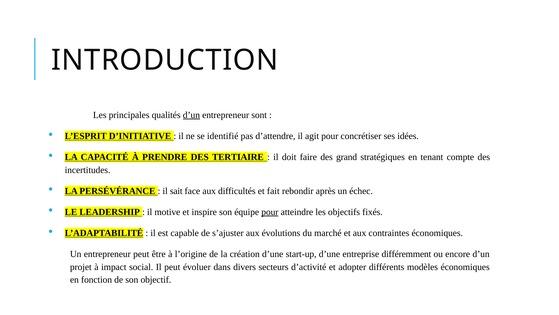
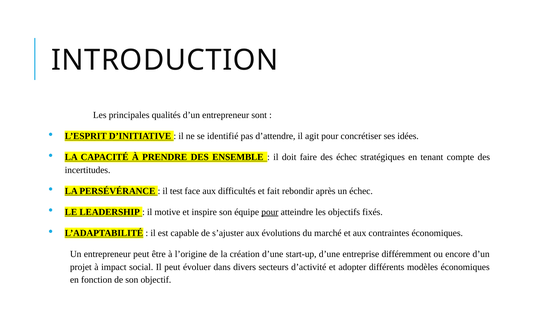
d’un at (191, 115) underline: present -> none
TERTIAIRE: TERTIAIRE -> ENSEMBLE
des grand: grand -> échec
sait: sait -> test
